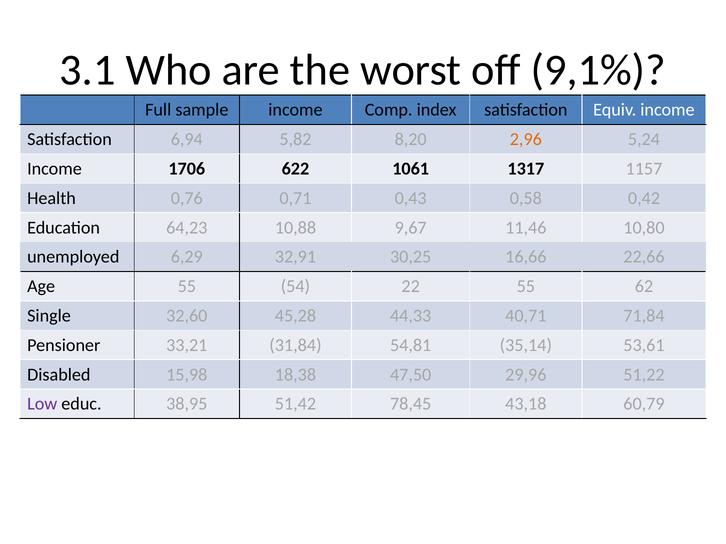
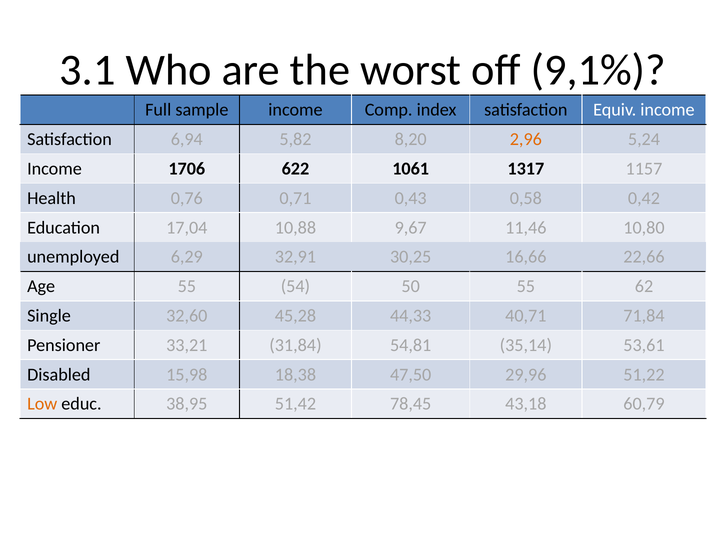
64,23: 64,23 -> 17,04
22: 22 -> 50
Low colour: purple -> orange
